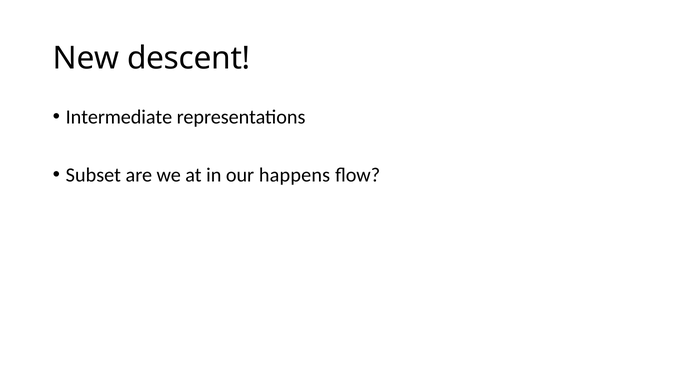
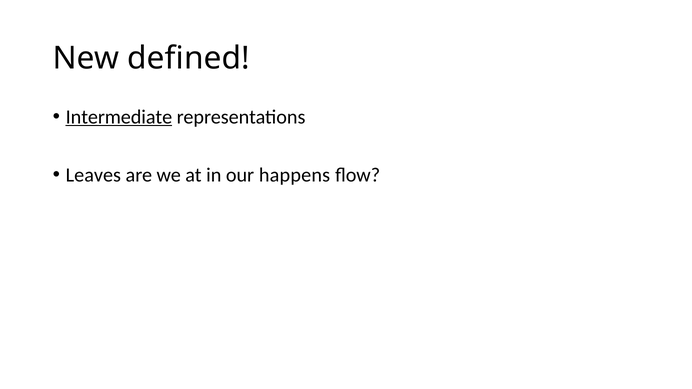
descent: descent -> defined
Intermediate underline: none -> present
Subset: Subset -> Leaves
